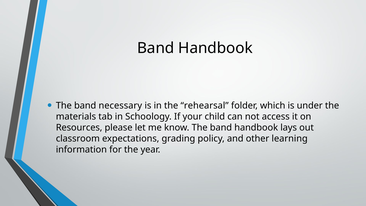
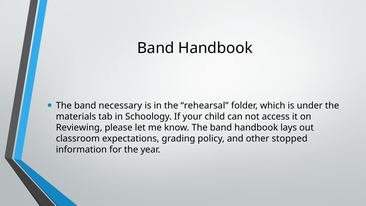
Resources: Resources -> Reviewing
learning: learning -> stopped
